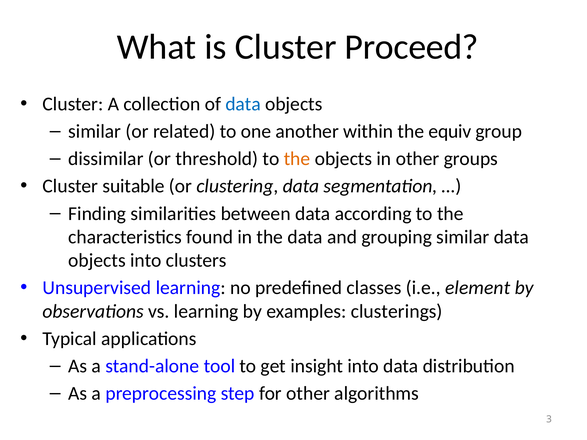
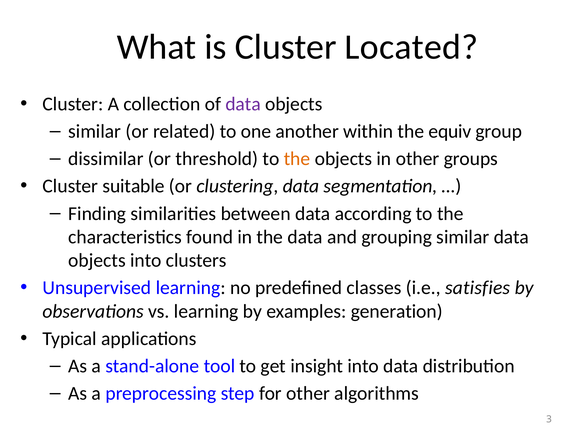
Proceed: Proceed -> Located
data at (243, 104) colour: blue -> purple
element: element -> satisfies
clusterings: clusterings -> generation
